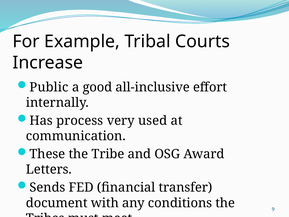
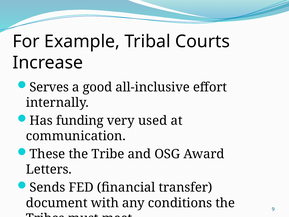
Public: Public -> Serves
process: process -> funding
